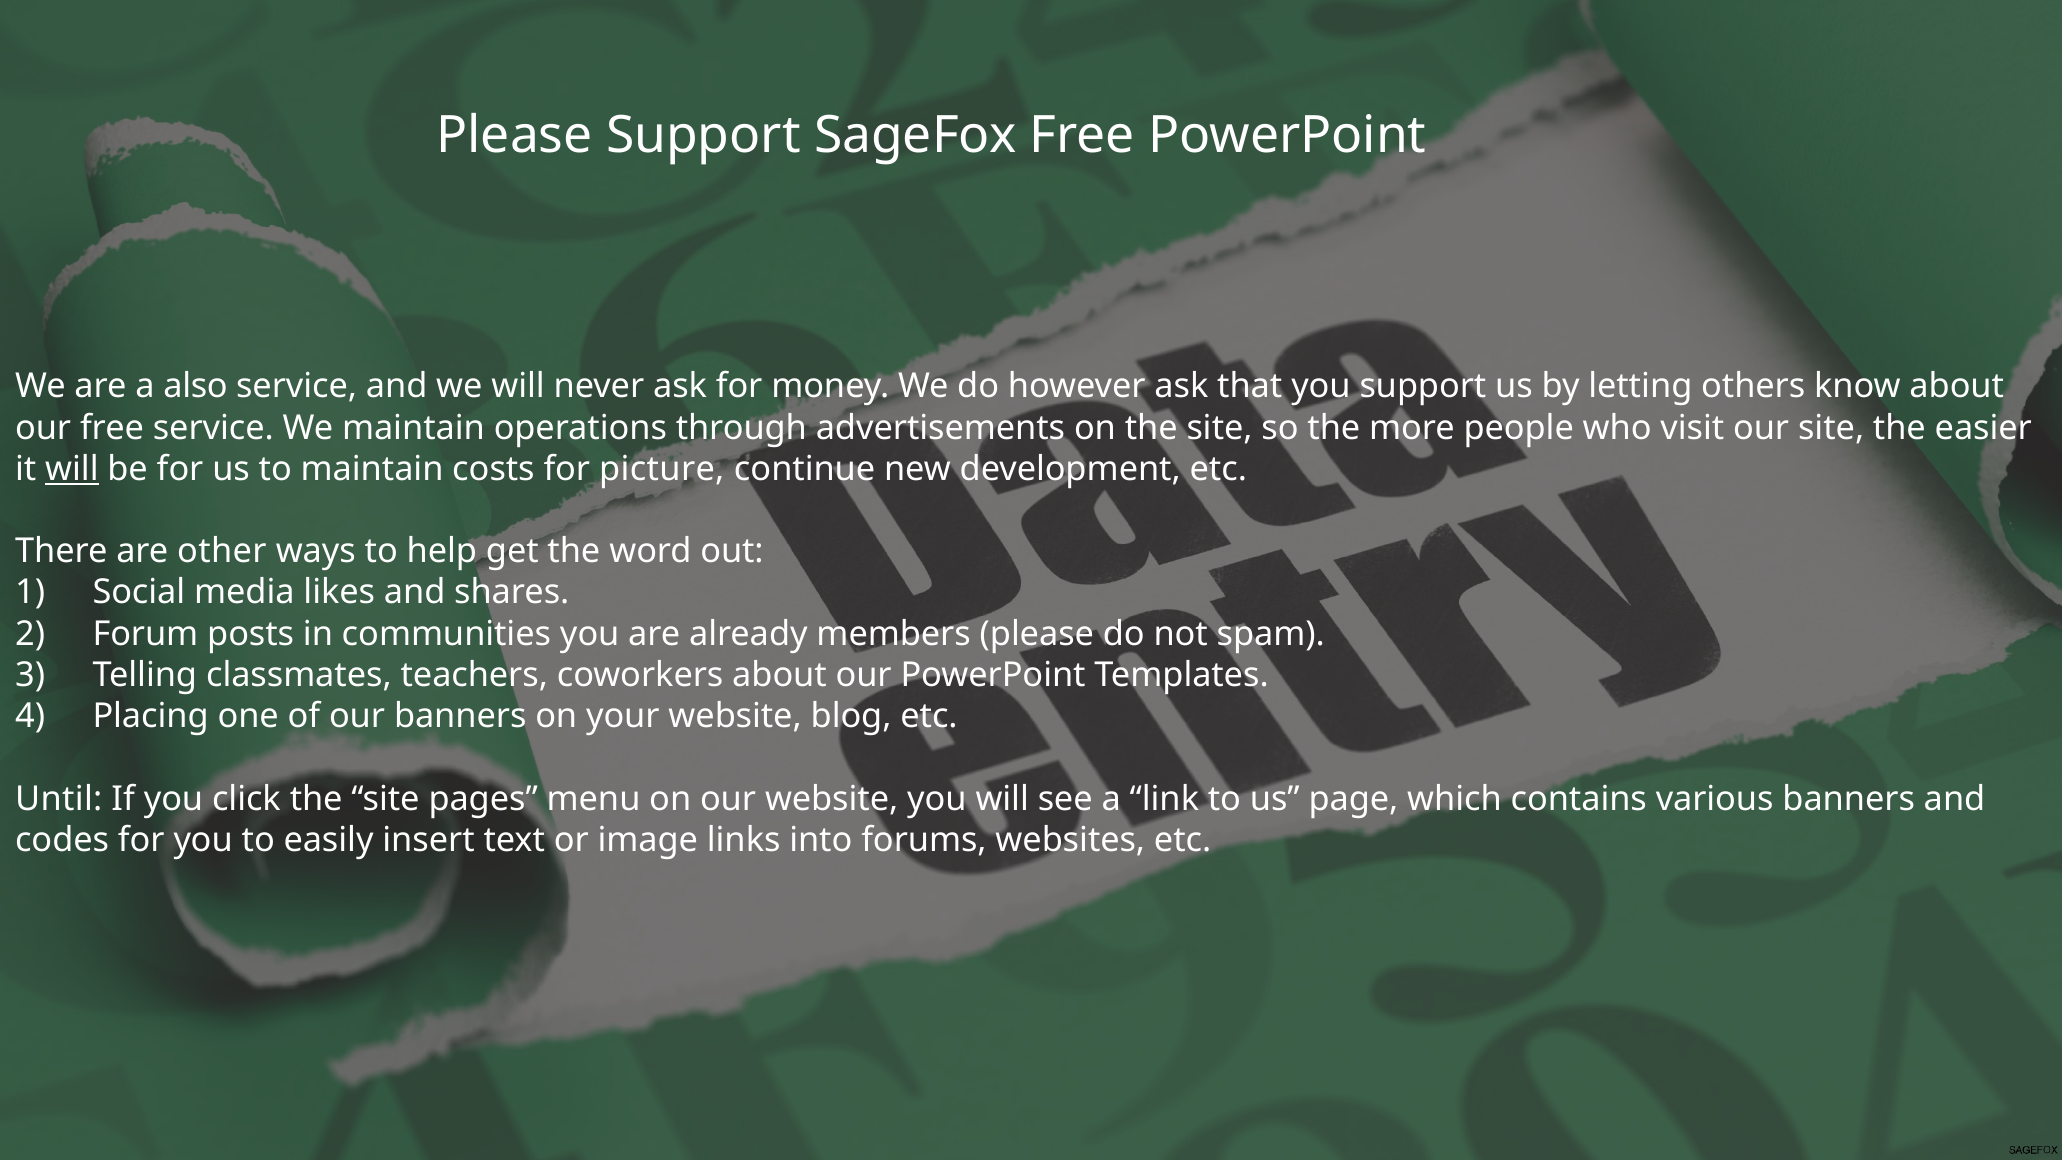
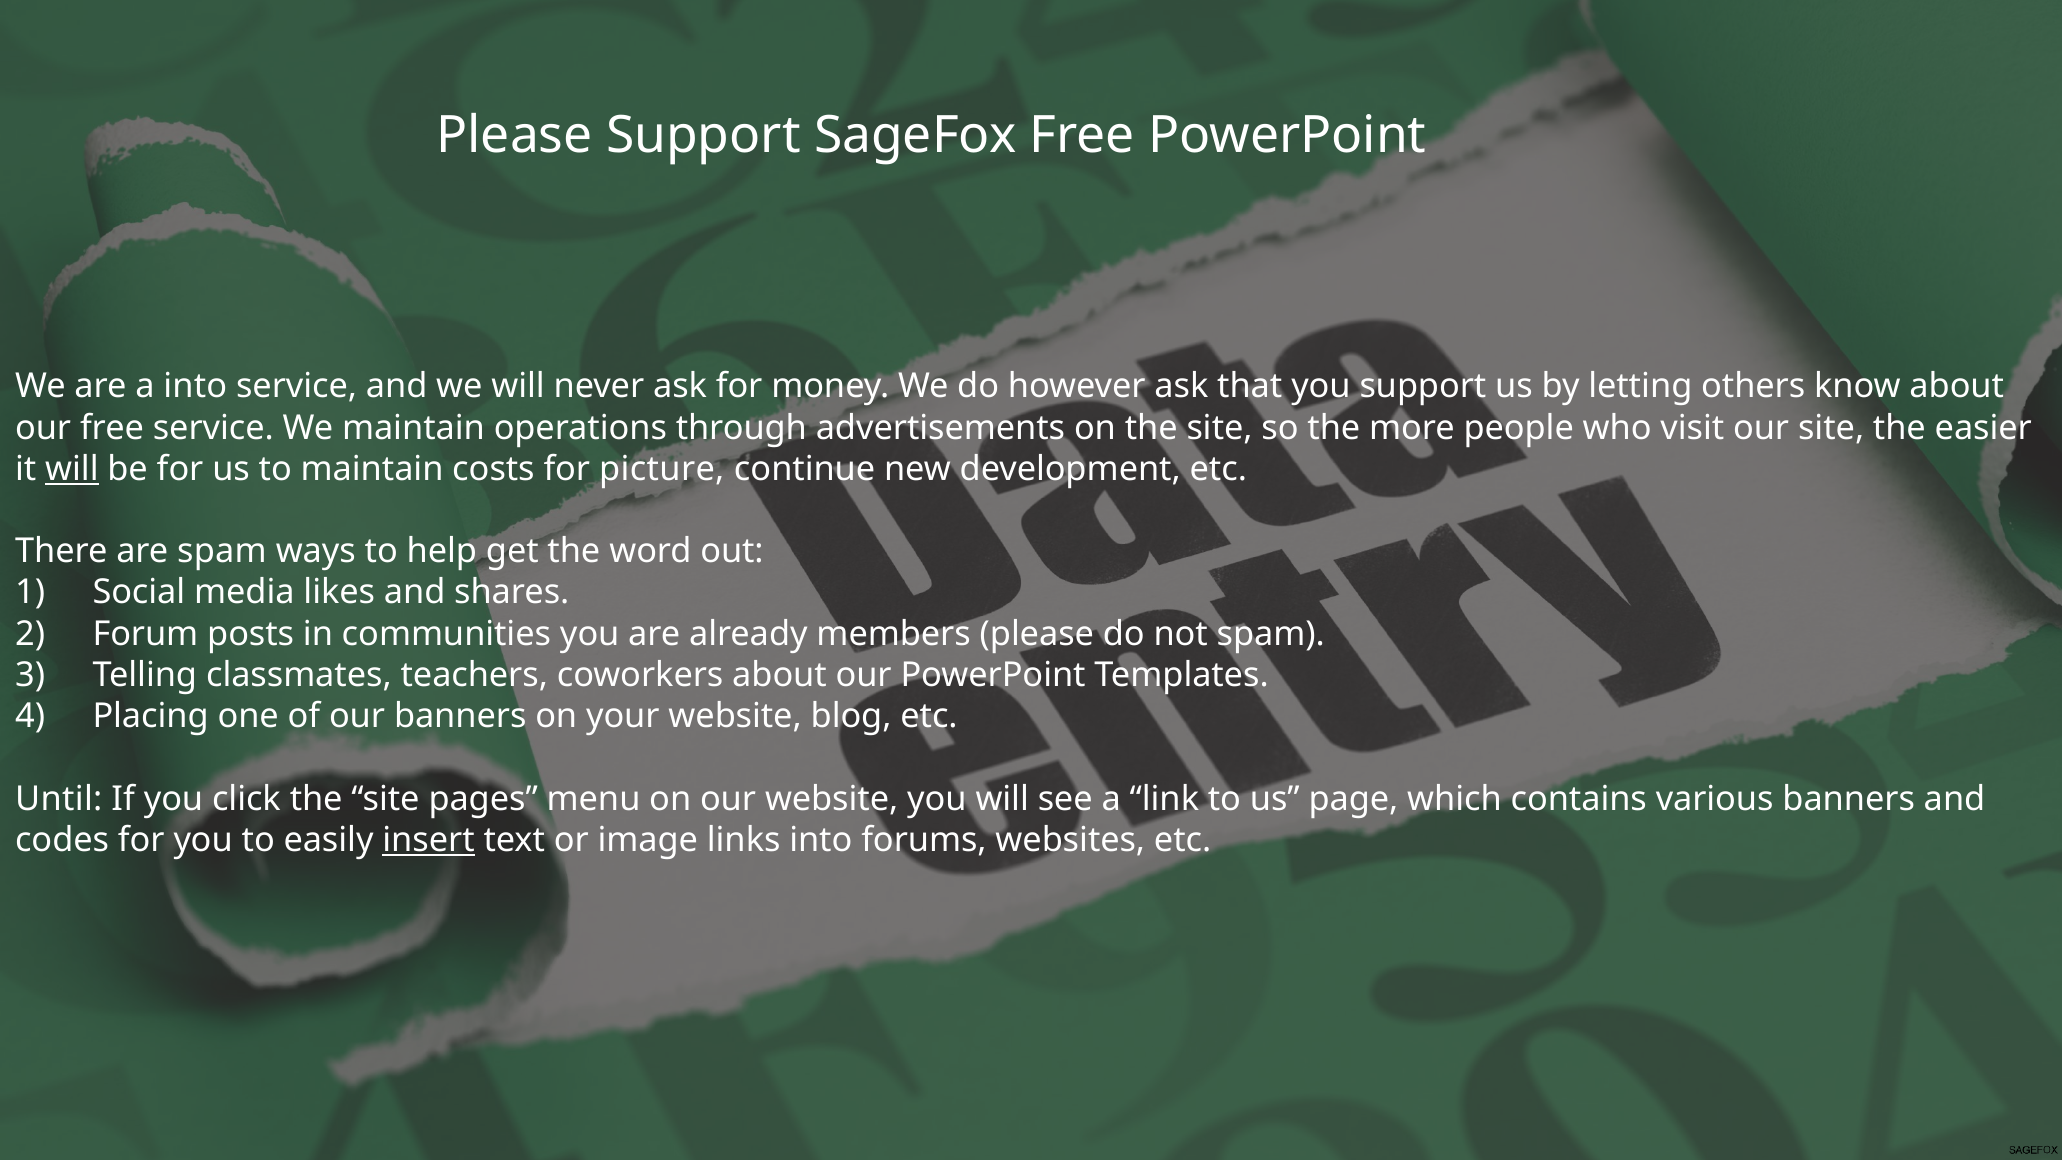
a also: also -> into
are other: other -> spam
insert underline: none -> present
